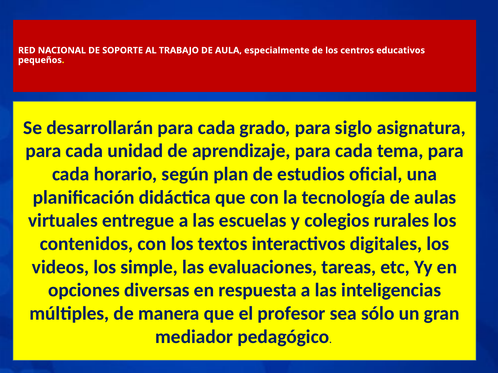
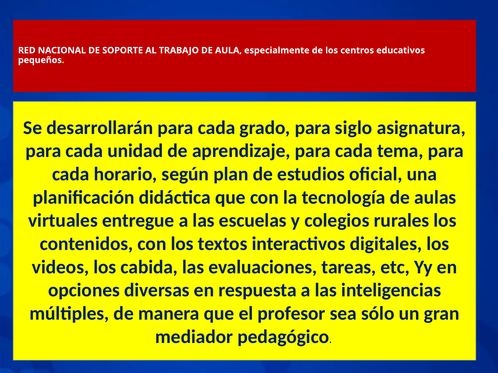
simple: simple -> cabida
